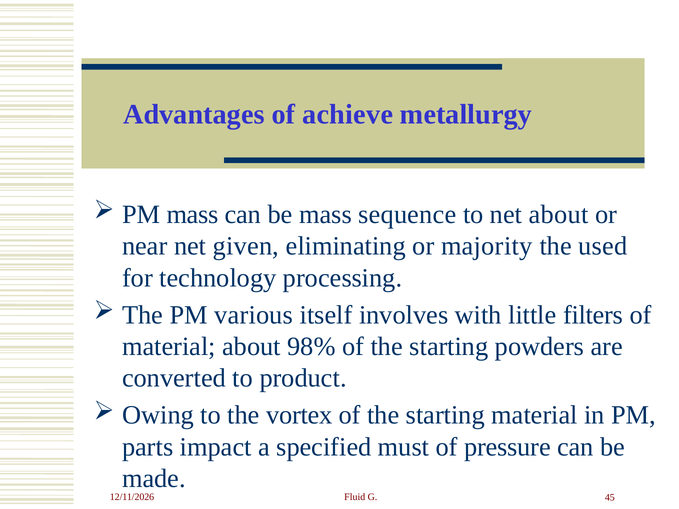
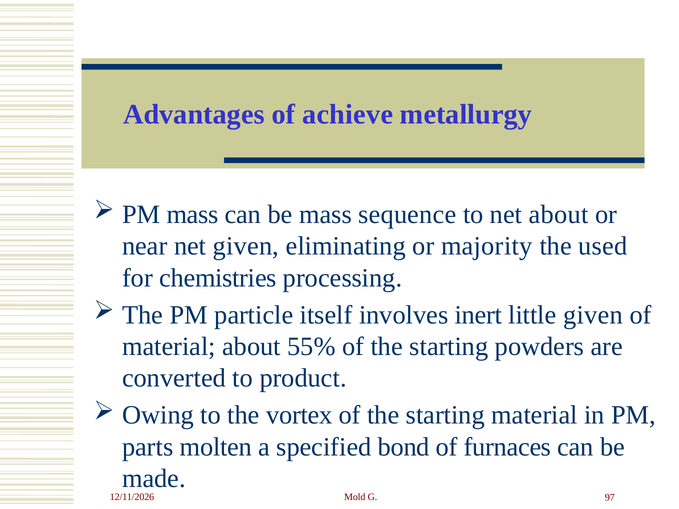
technology: technology -> chemistries
various: various -> particle
with: with -> inert
little filters: filters -> given
98%: 98% -> 55%
impact: impact -> molten
must: must -> bond
pressure: pressure -> furnaces
Fluid: Fluid -> Mold
45: 45 -> 97
